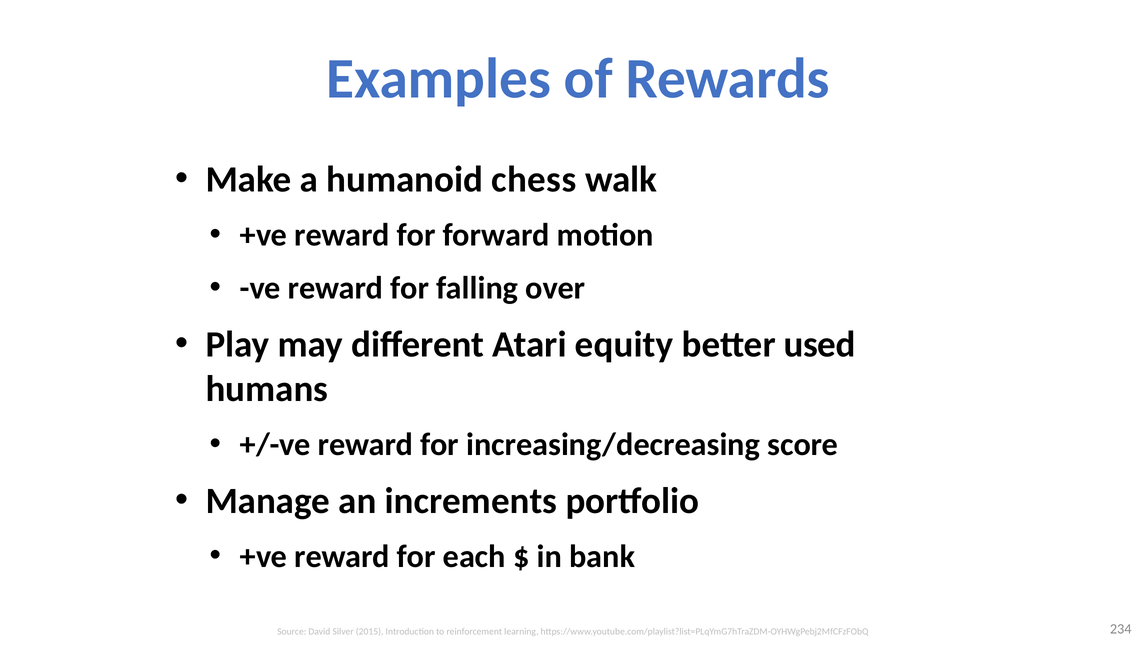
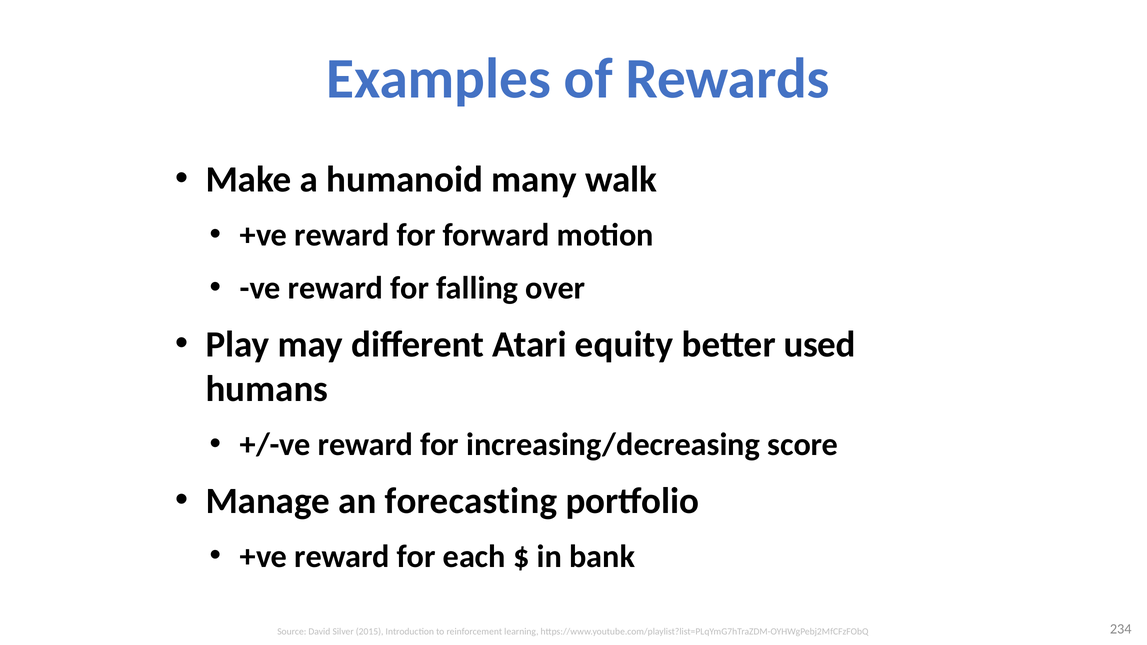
chess: chess -> many
increments: increments -> forecasting
